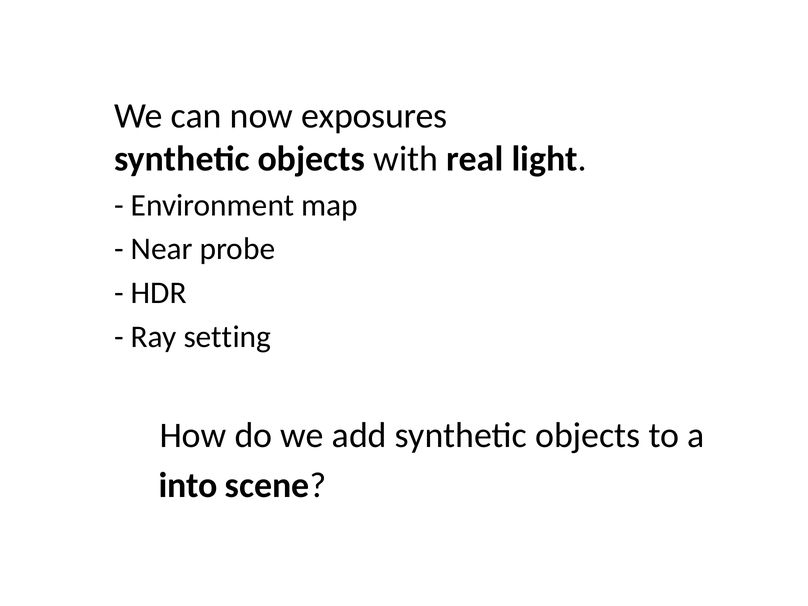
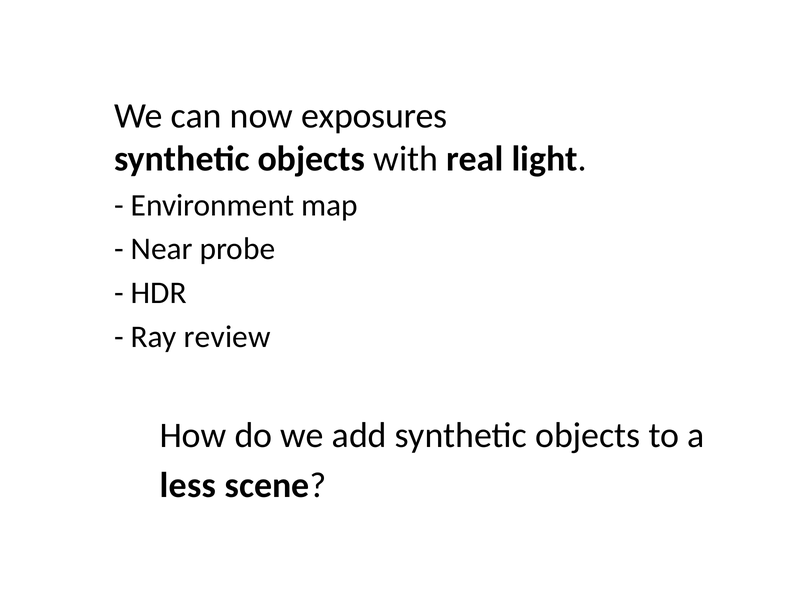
setting: setting -> review
into: into -> less
